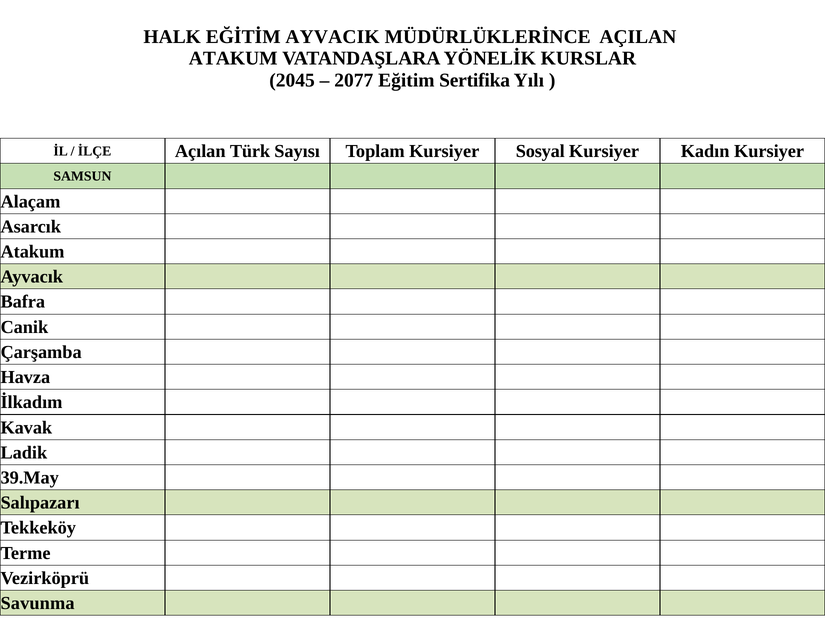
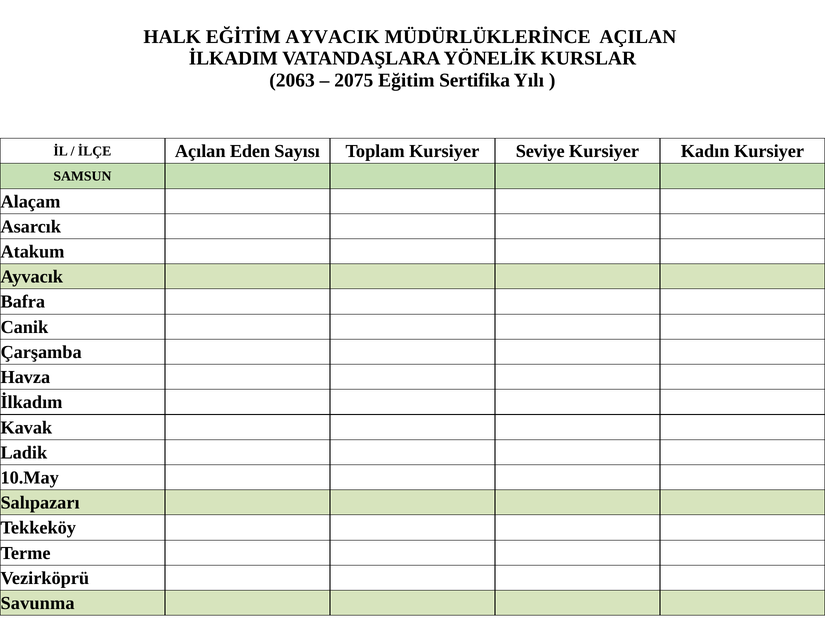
ATAKUM at (233, 59): ATAKUM -> İLKADIM
2045: 2045 -> 2063
2077: 2077 -> 2075
Türk: Türk -> Eden
Sosyal: Sosyal -> Seviye
39.May: 39.May -> 10.May
